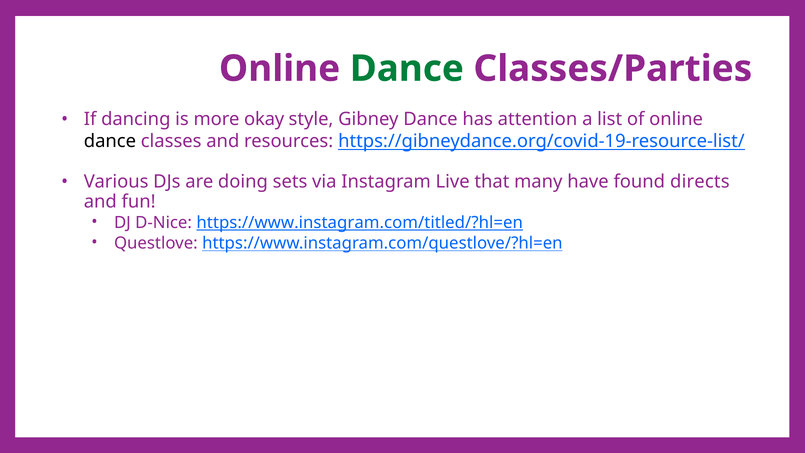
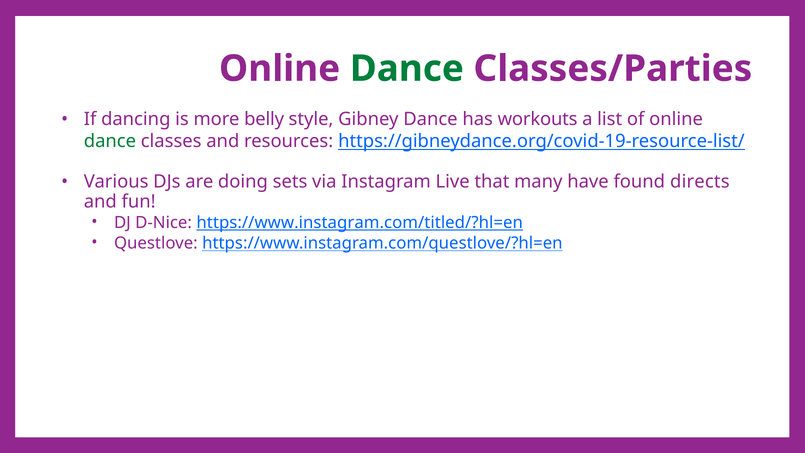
okay: okay -> belly
attention: attention -> workouts
dance at (110, 141) colour: black -> green
